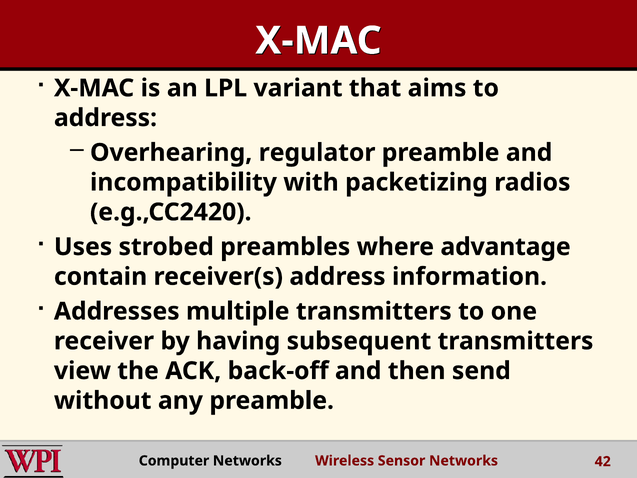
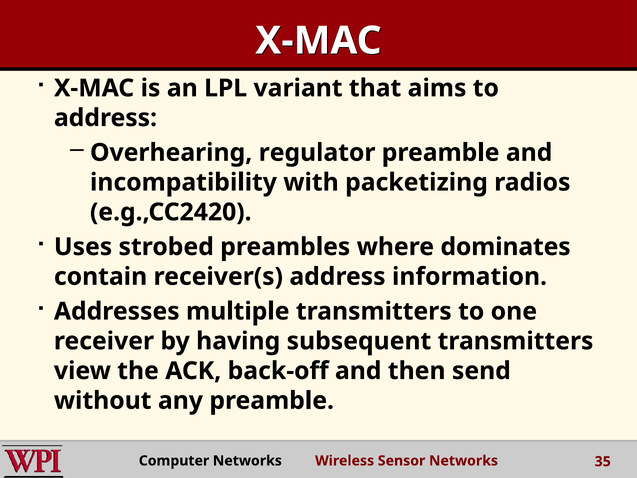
advantage: advantage -> dominates
42: 42 -> 35
